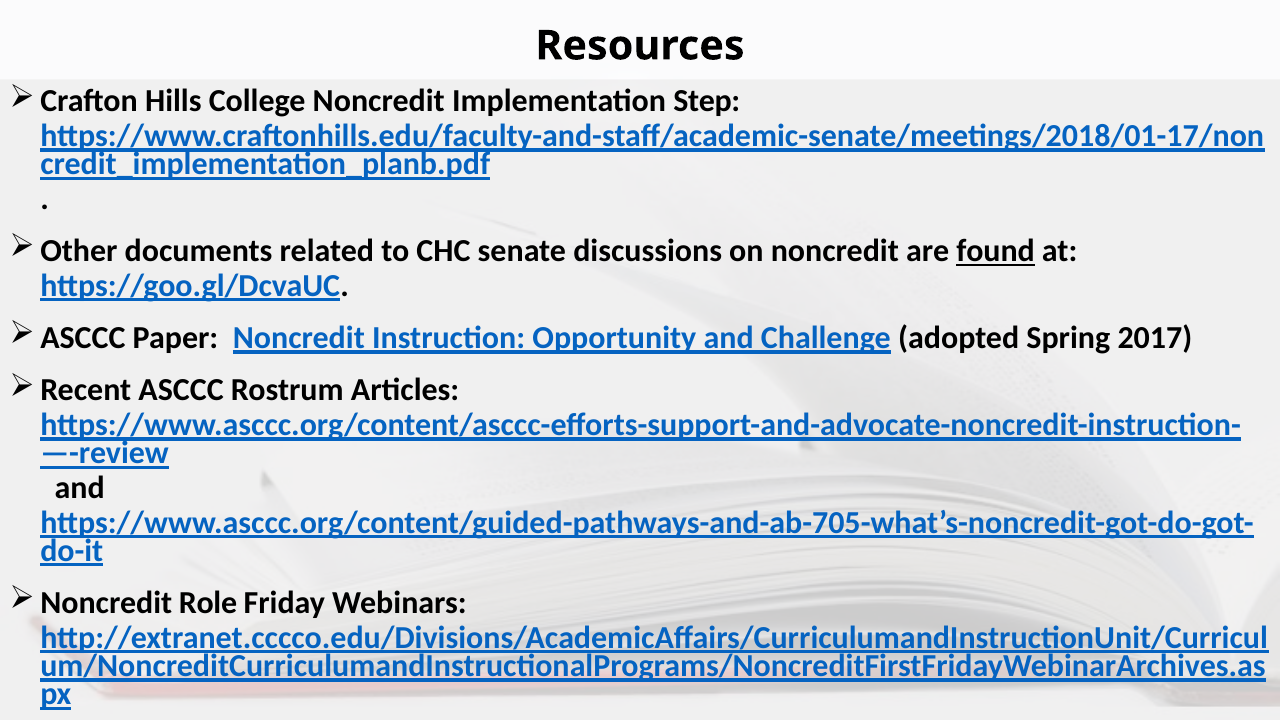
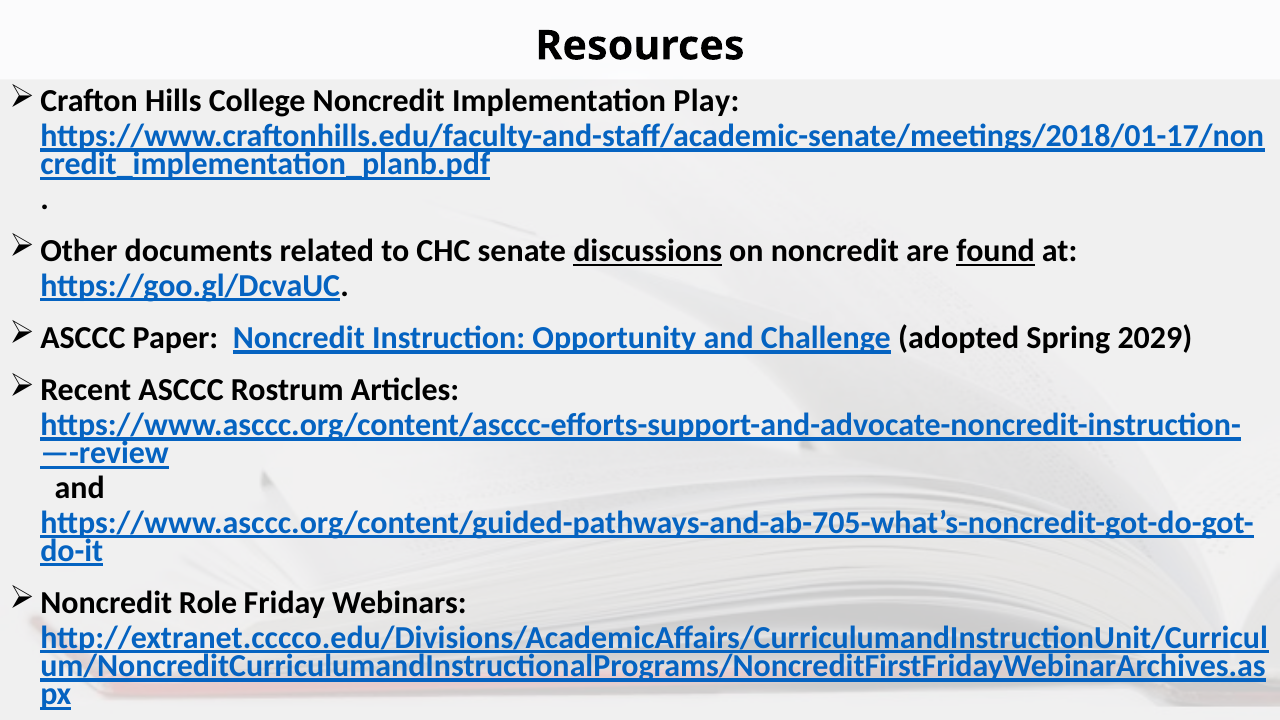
Step: Step -> Play
discussions underline: none -> present
2017: 2017 -> 2029
